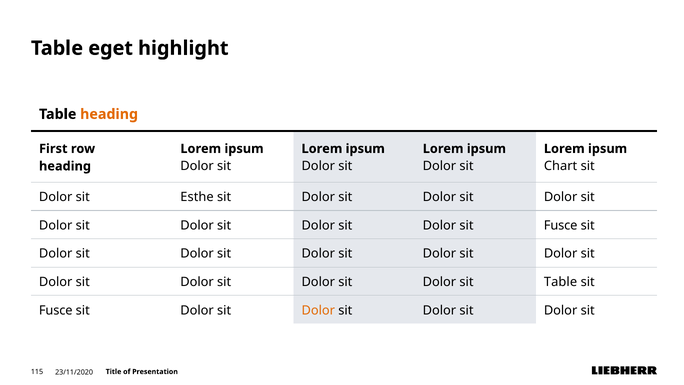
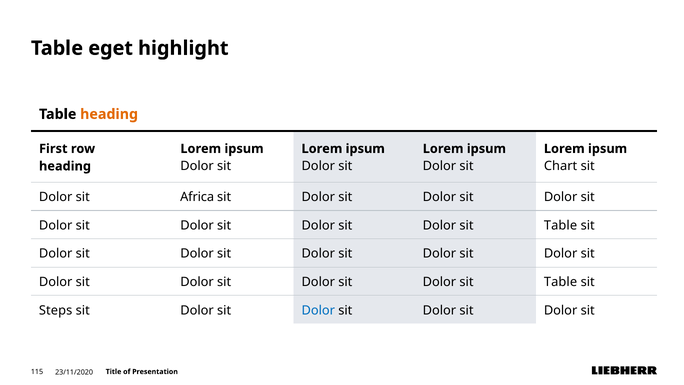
Esthe: Esthe -> Africa
Fusce at (561, 225): Fusce -> Table
Fusce at (56, 310): Fusce -> Steps
Dolor at (318, 310) colour: orange -> blue
